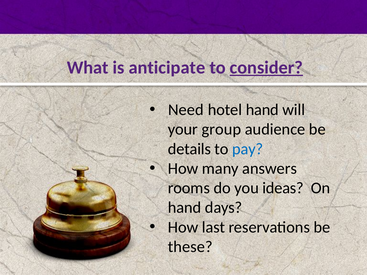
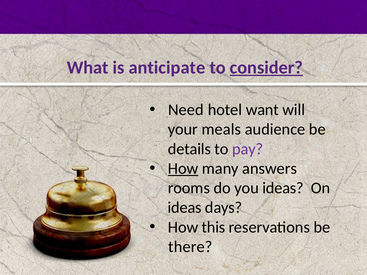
hotel hand: hand -> want
group: group -> meals
pay colour: blue -> purple
How at (183, 169) underline: none -> present
hand at (185, 208): hand -> ideas
last: last -> this
these: these -> there
